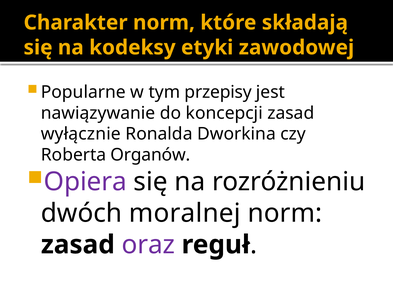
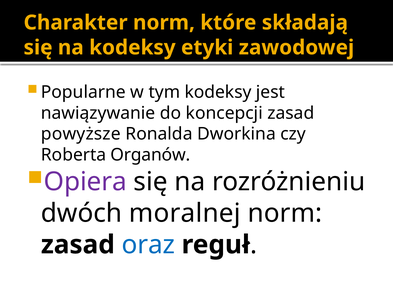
tym przepisy: przepisy -> kodeksy
wyłącznie: wyłącznie -> powyższe
oraz colour: purple -> blue
